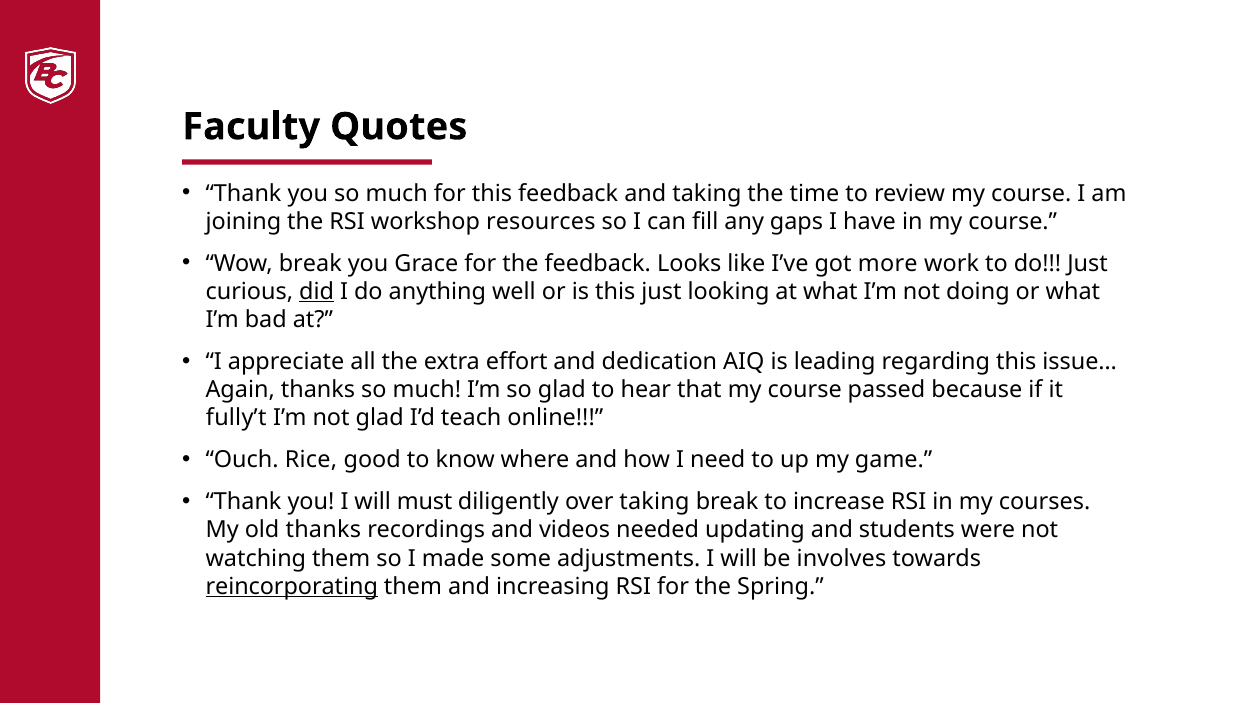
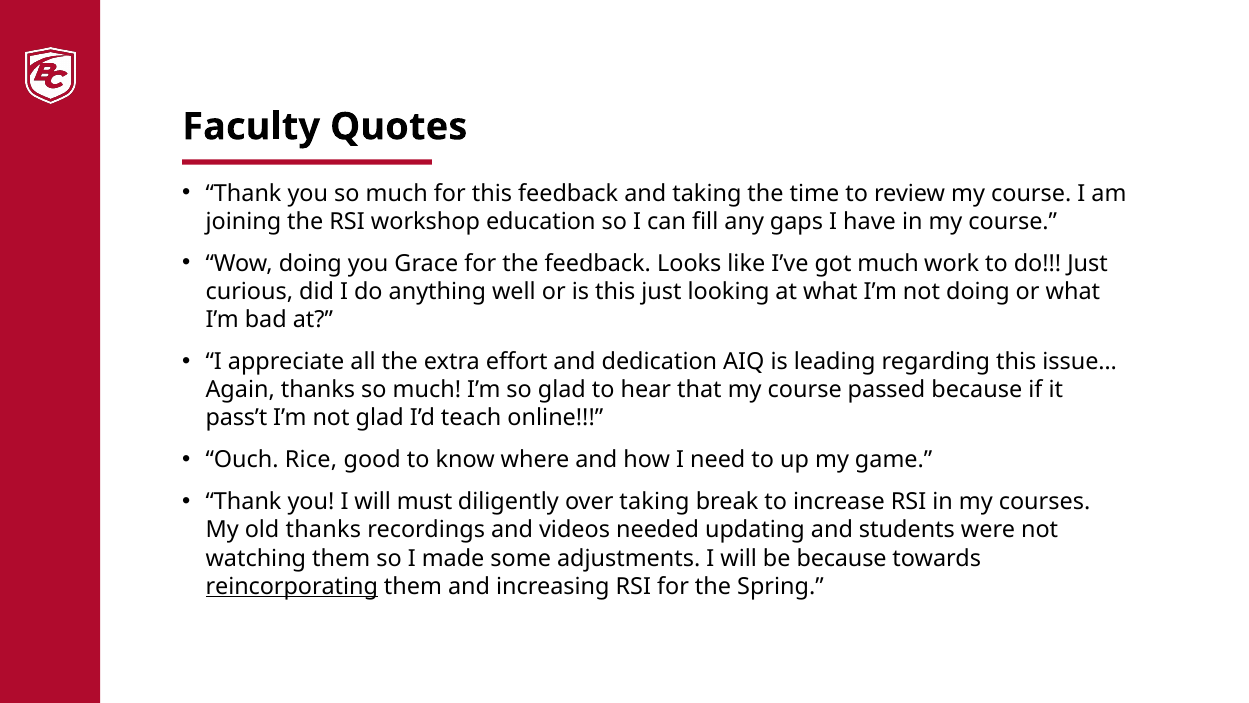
resources: resources -> education
Wow break: break -> doing
got more: more -> much
did underline: present -> none
fully’t: fully’t -> pass’t
be involves: involves -> because
